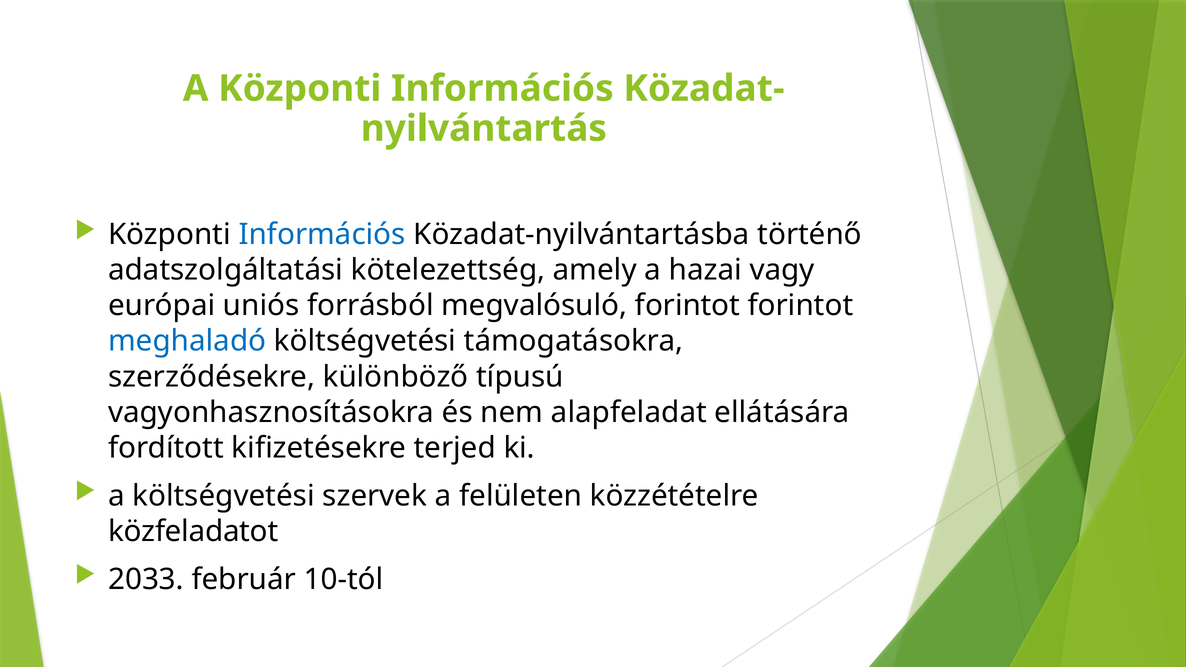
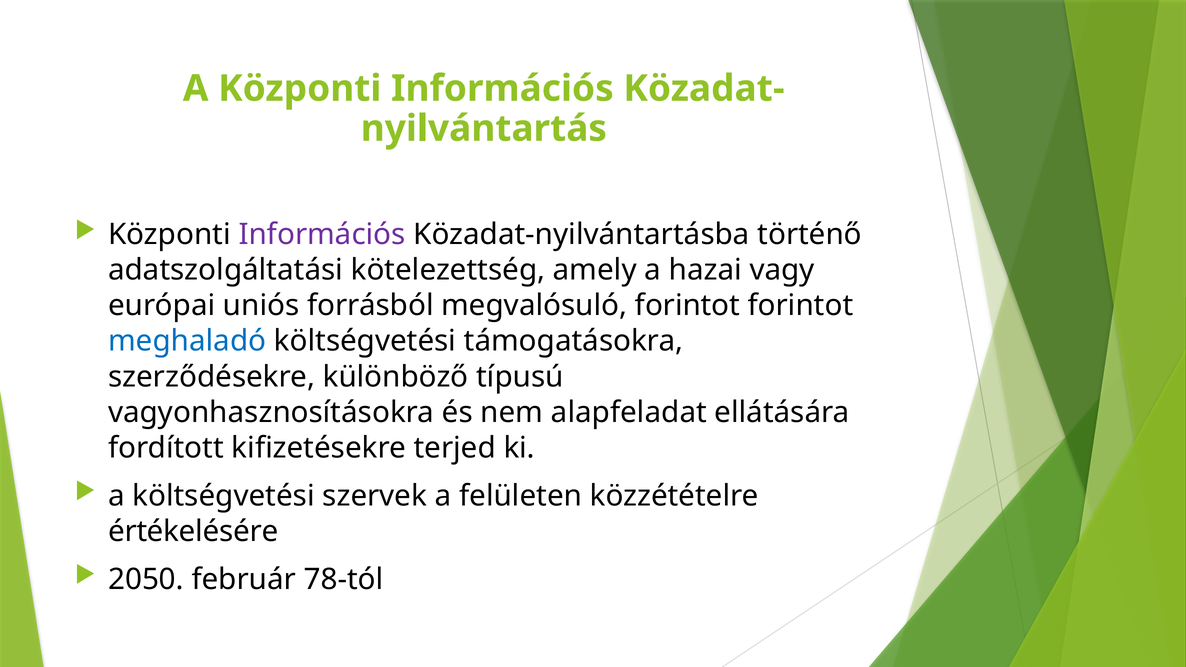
Információs at (322, 235) colour: blue -> purple
közfeladatot: közfeladatot -> értékelésére
2033: 2033 -> 2050
10-tól: 10-tól -> 78-tól
